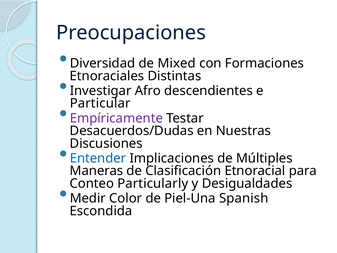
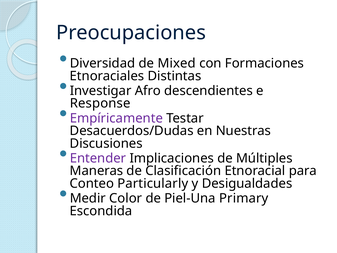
Particular: Particular -> Response
Entender colour: blue -> purple
Spanish: Spanish -> Primary
